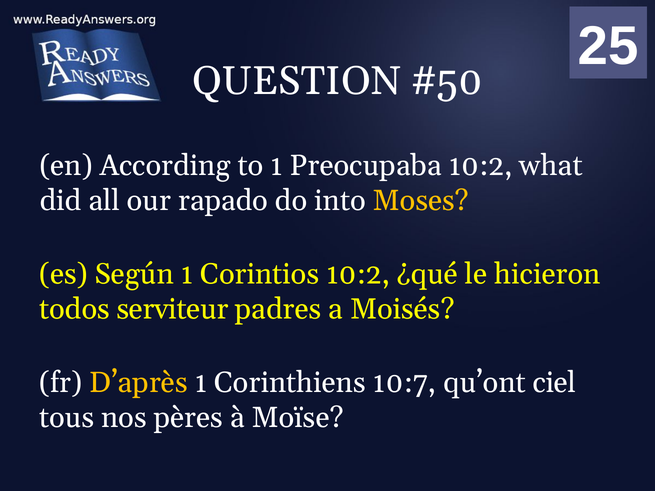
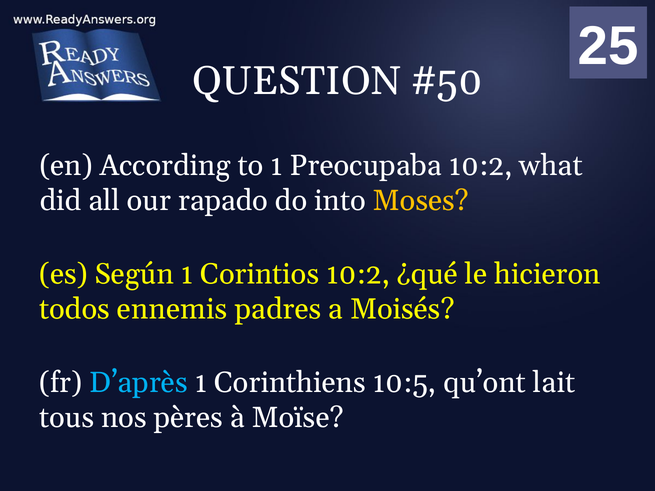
serviteur: serviteur -> ennemis
D’après colour: yellow -> light blue
10:7: 10:7 -> 10:5
ciel: ciel -> lait
